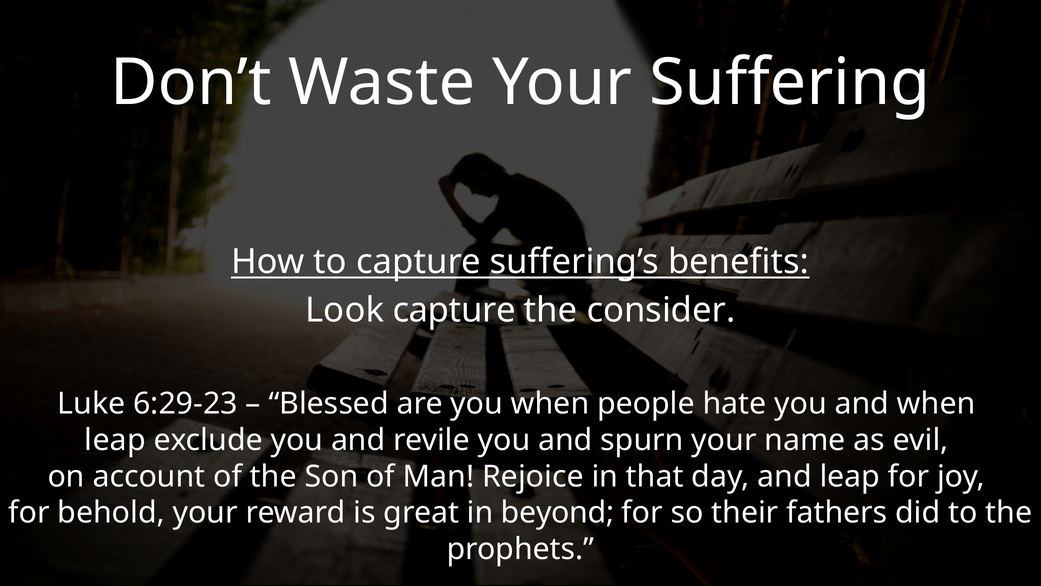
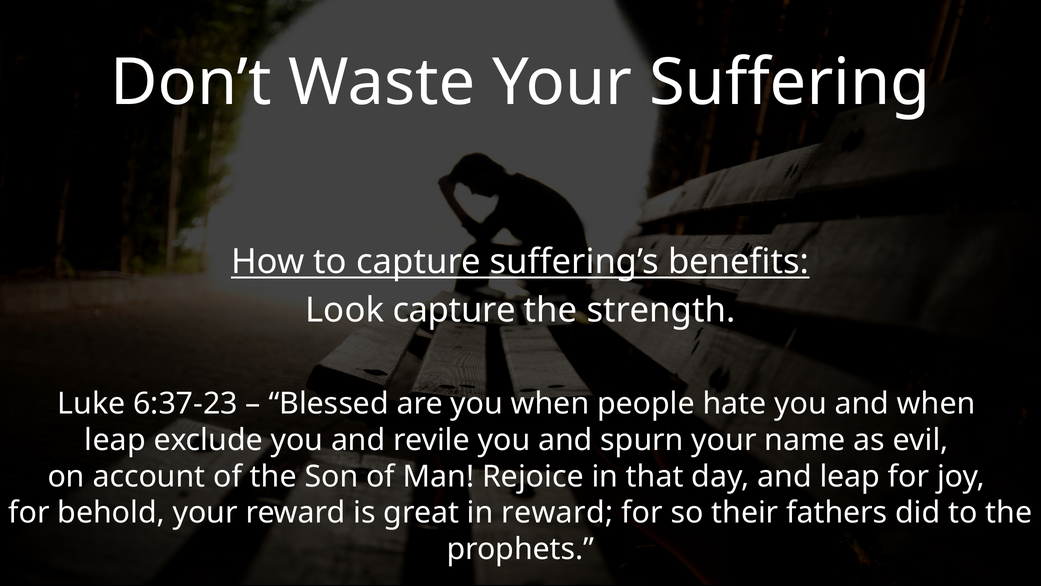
consider: consider -> strength
6:29-23: 6:29-23 -> 6:37-23
in beyond: beyond -> reward
